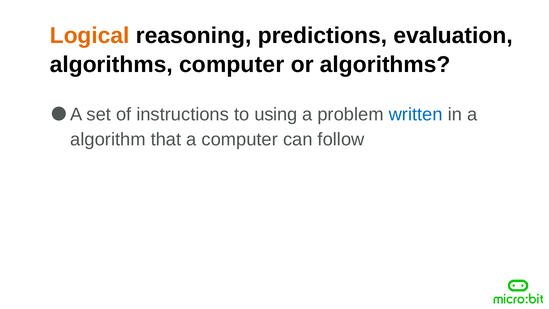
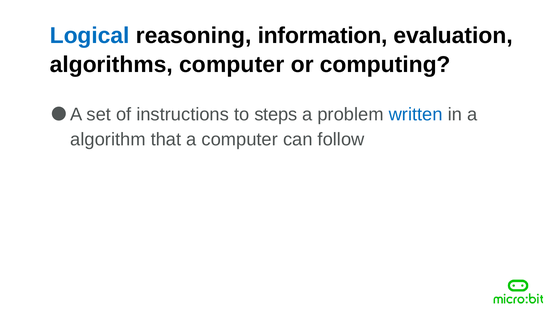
Logical colour: orange -> blue
predictions: predictions -> information
or algorithms: algorithms -> computing
using: using -> steps
